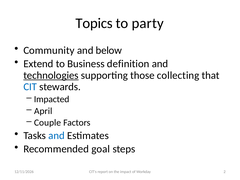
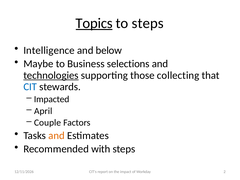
Topics underline: none -> present
to party: party -> steps
Community: Community -> Intelligence
Extend: Extend -> Maybe
definition: definition -> selections
and at (57, 136) colour: blue -> orange
goal: goal -> with
